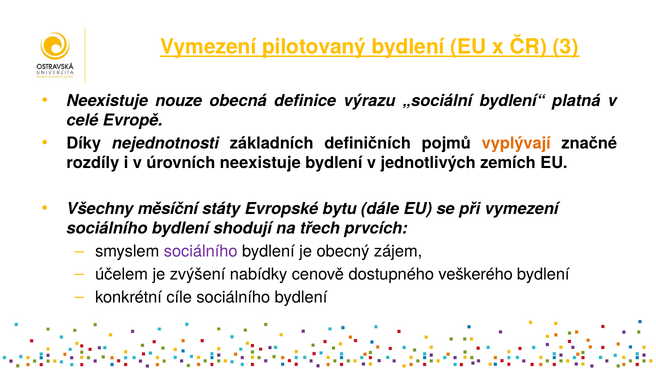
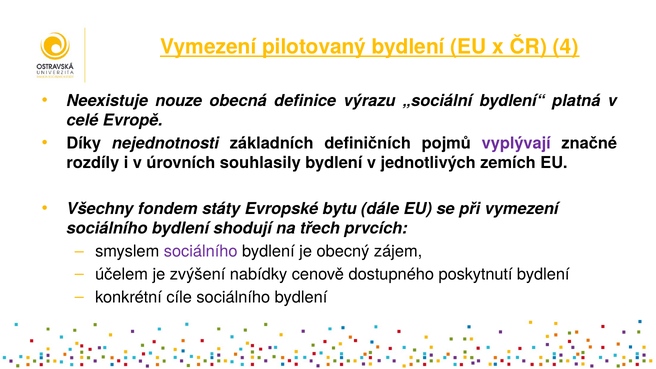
3: 3 -> 4
vyplývají colour: orange -> purple
úrovních neexistuje: neexistuje -> souhlasily
měsíční: měsíční -> fondem
veškerého: veškerého -> poskytnutí
